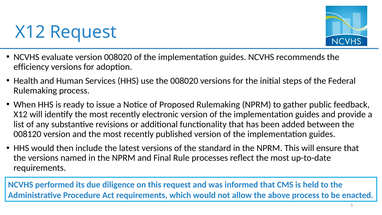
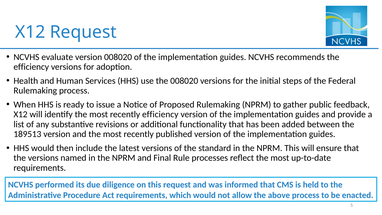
recently electronic: electronic -> efficiency
008120: 008120 -> 189513
